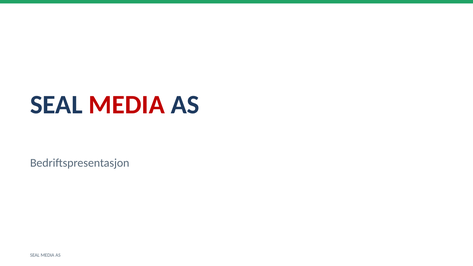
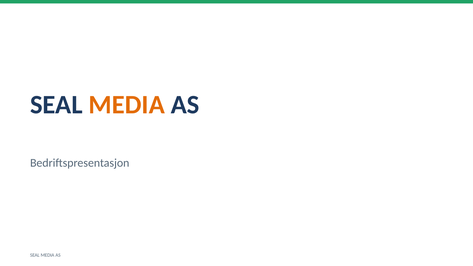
MEDIA at (127, 105) colour: red -> orange
